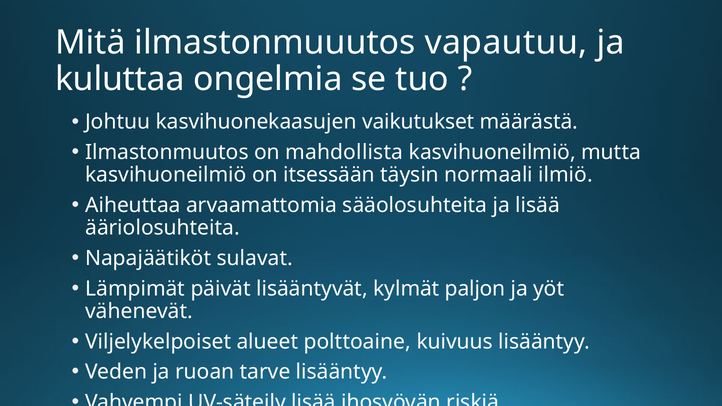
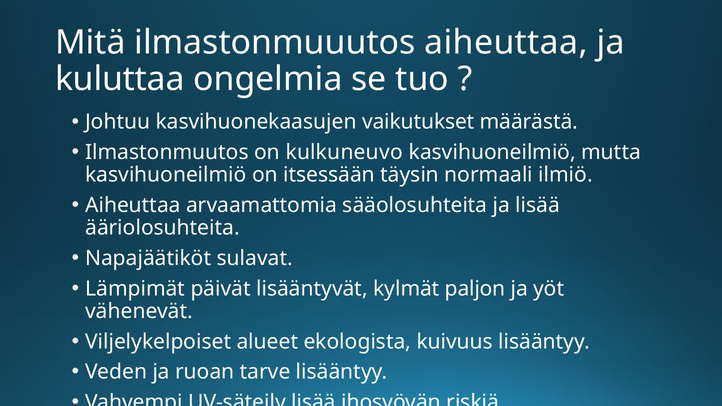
ilmastonmuuutos vapautuu: vapautuu -> aiheuttaa
mahdollista: mahdollista -> kulkuneuvo
polttoaine: polttoaine -> ekologista
